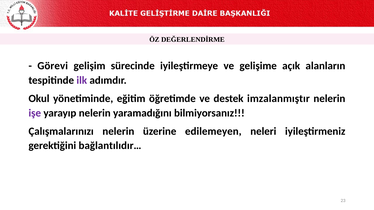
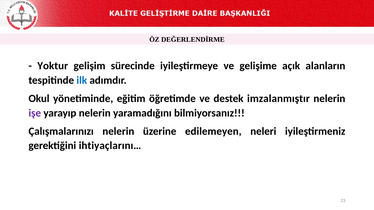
Görevi: Görevi -> Yoktur
ilk colour: purple -> blue
bağlantılıdır…: bağlantılıdır… -> ihtiyaçlarını…
